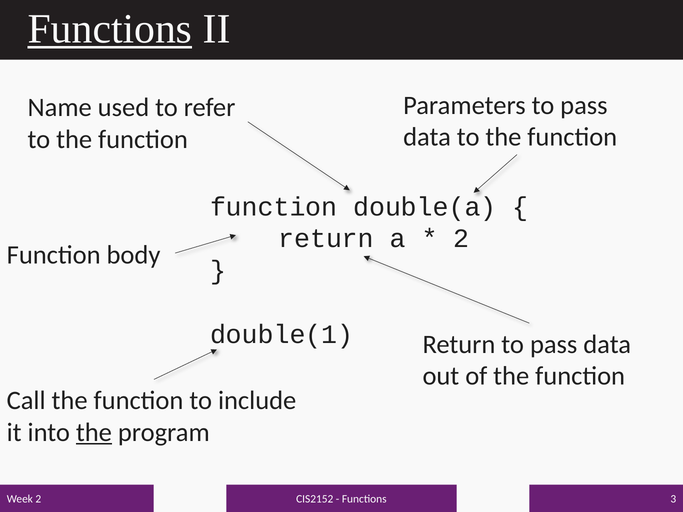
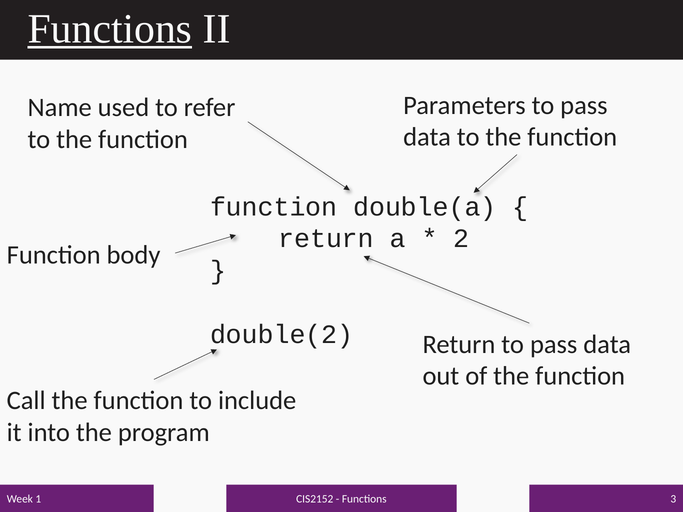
double(1: double(1 -> double(2
the at (94, 433) underline: present -> none
Week 2: 2 -> 1
